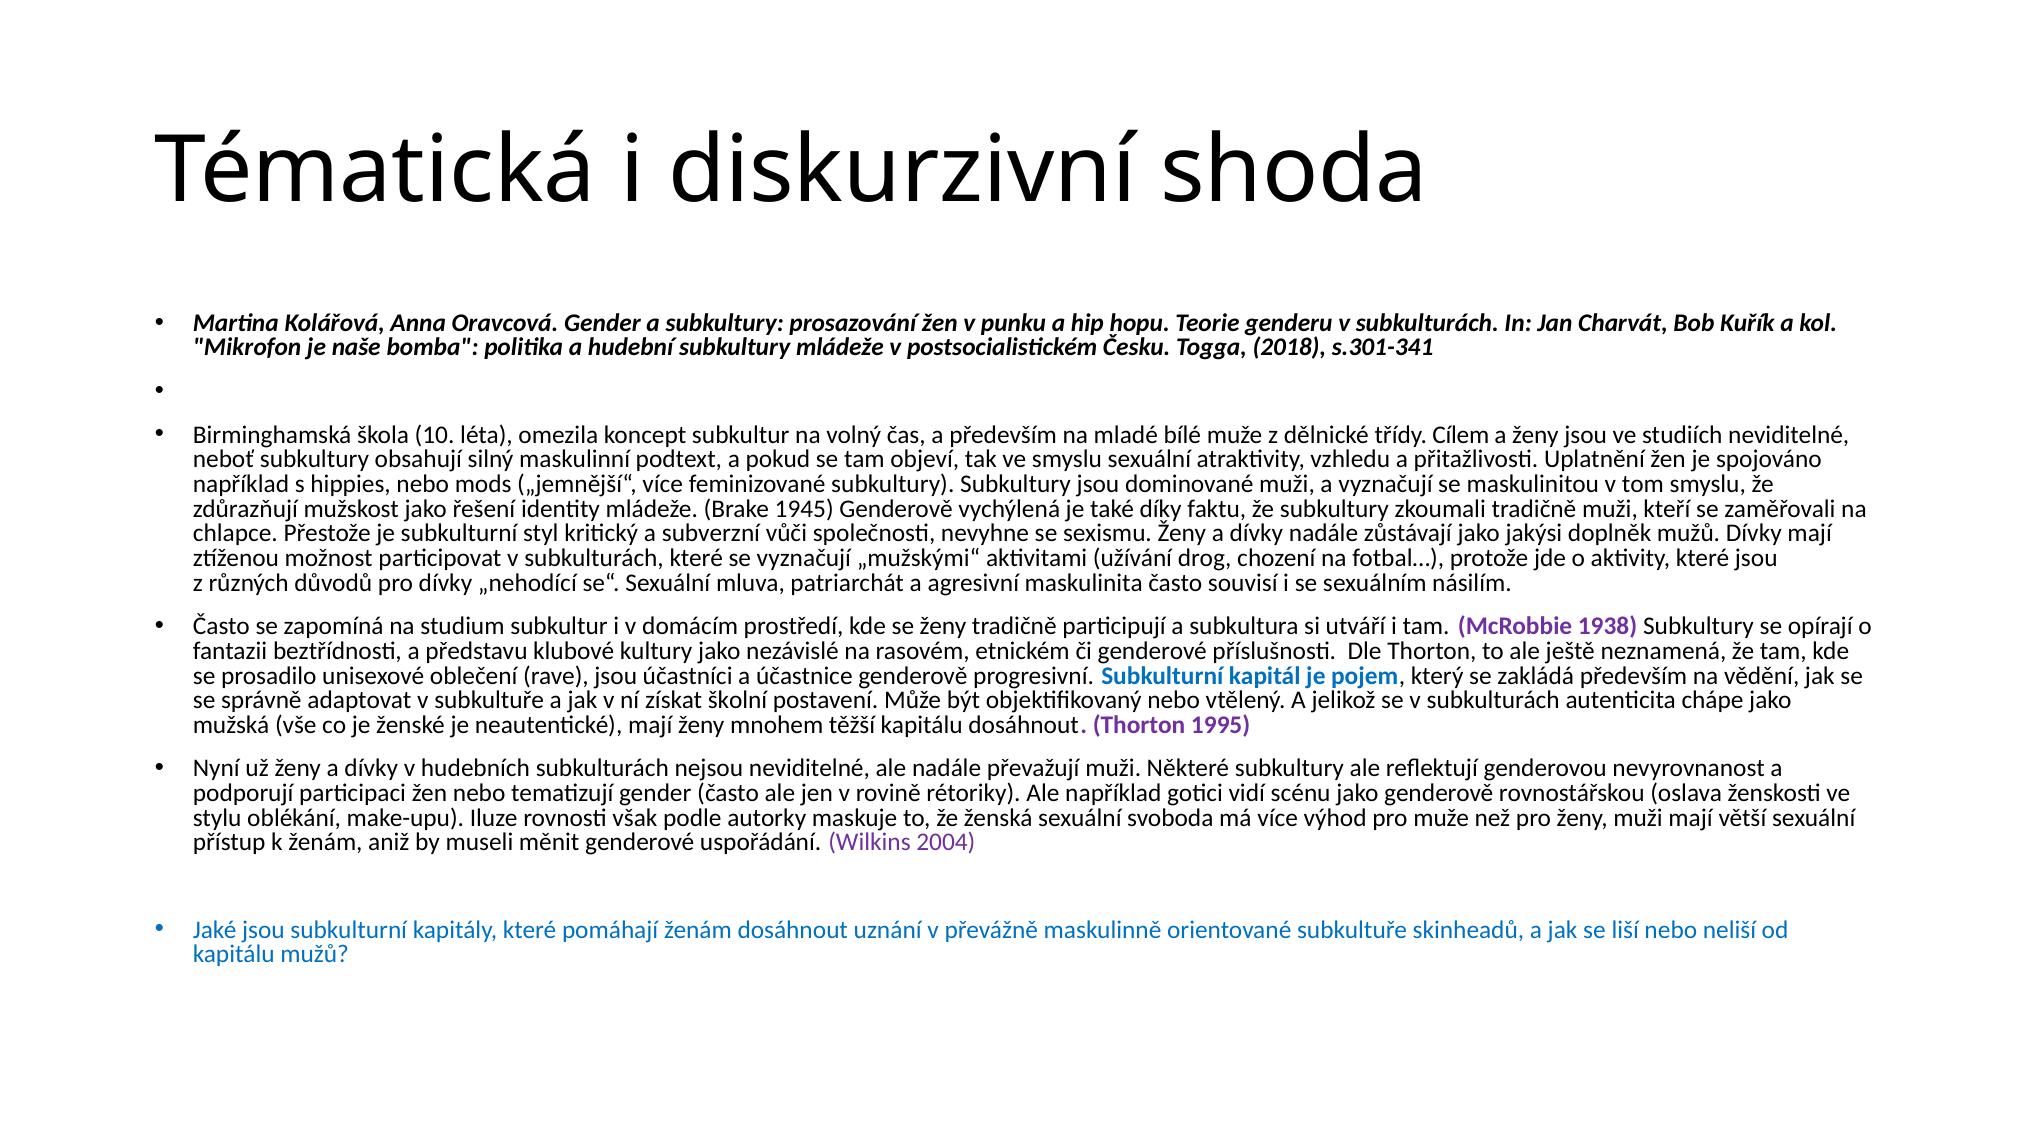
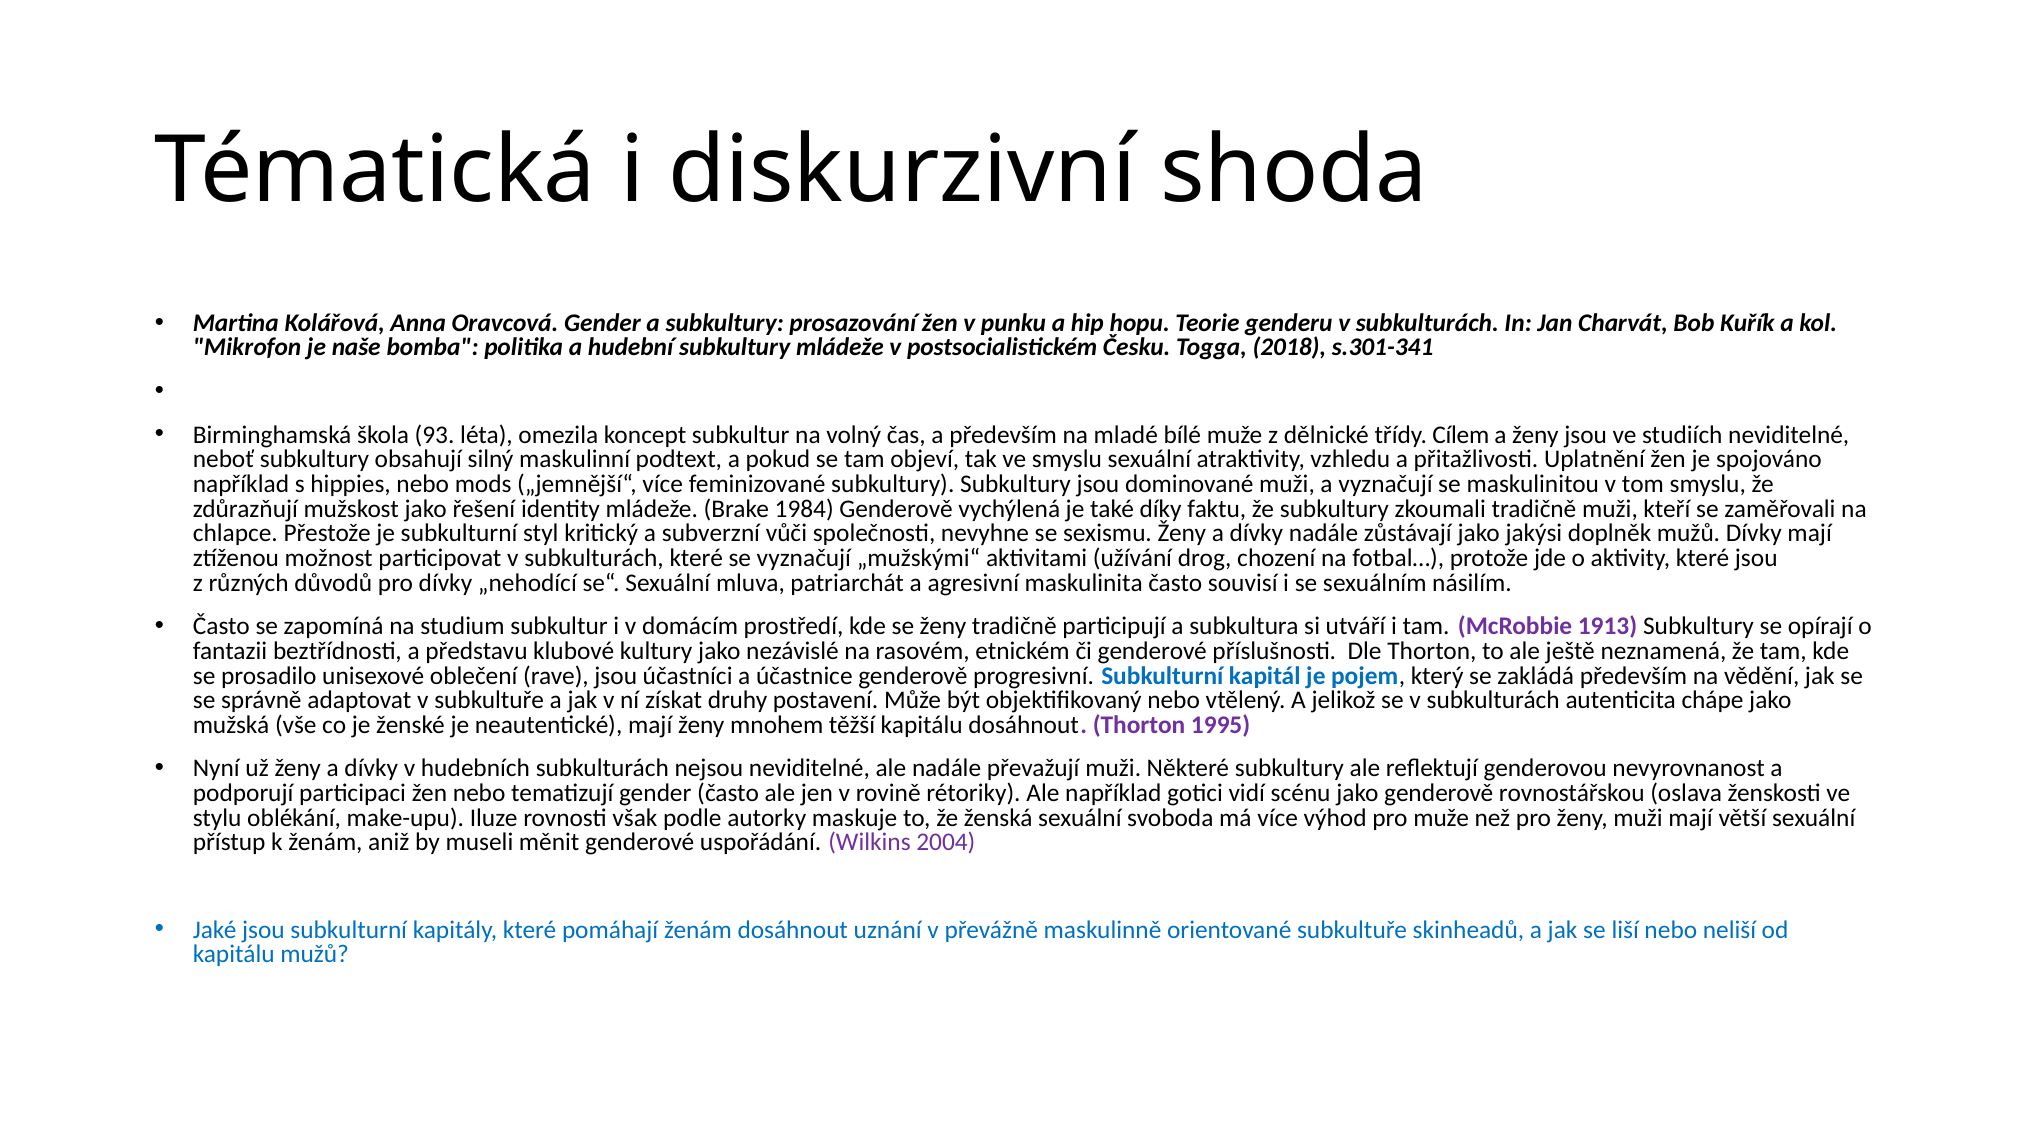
10: 10 -> 93
1945: 1945 -> 1984
1938: 1938 -> 1913
školní: školní -> druhy
